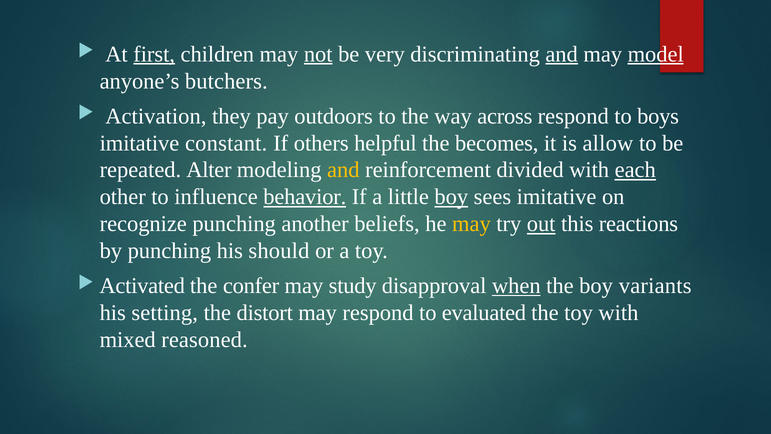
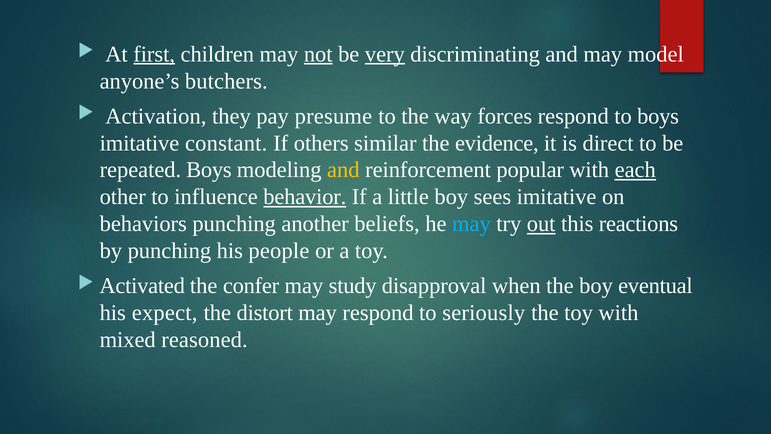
very underline: none -> present
and at (562, 54) underline: present -> none
model underline: present -> none
outdoors: outdoors -> presume
across: across -> forces
helpful: helpful -> similar
becomes: becomes -> evidence
allow: allow -> direct
repeated Alter: Alter -> Boys
divided: divided -> popular
boy at (451, 197) underline: present -> none
recognize: recognize -> behaviors
may at (471, 224) colour: yellow -> light blue
should: should -> people
when underline: present -> none
variants: variants -> eventual
setting: setting -> expect
evaluated: evaluated -> seriously
